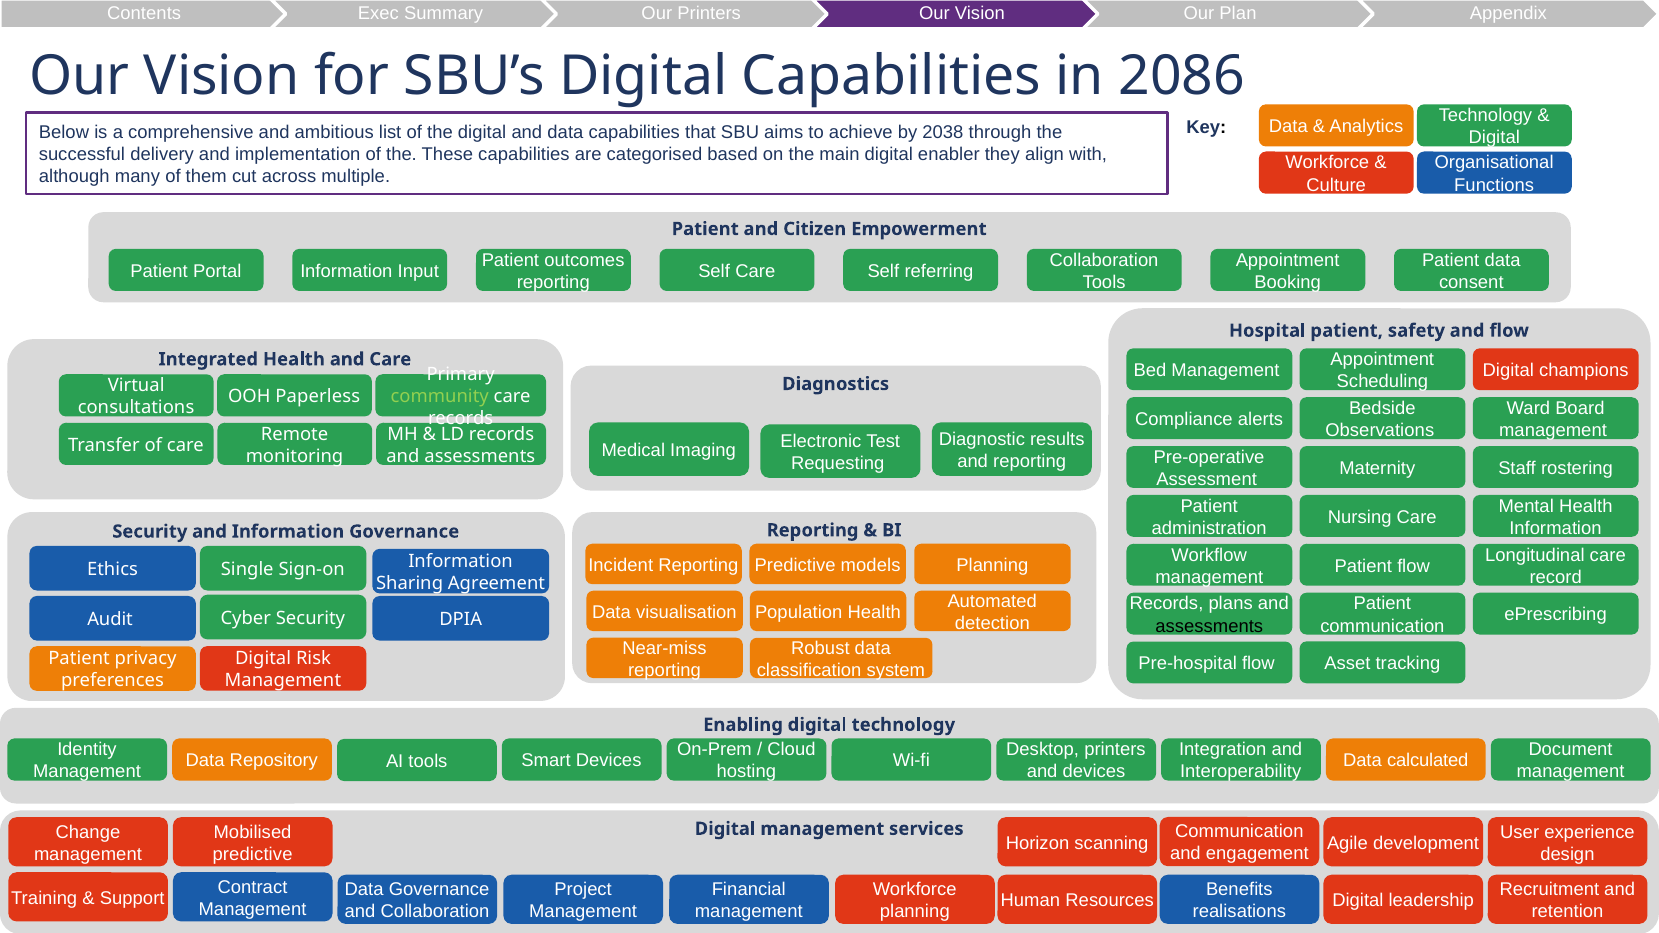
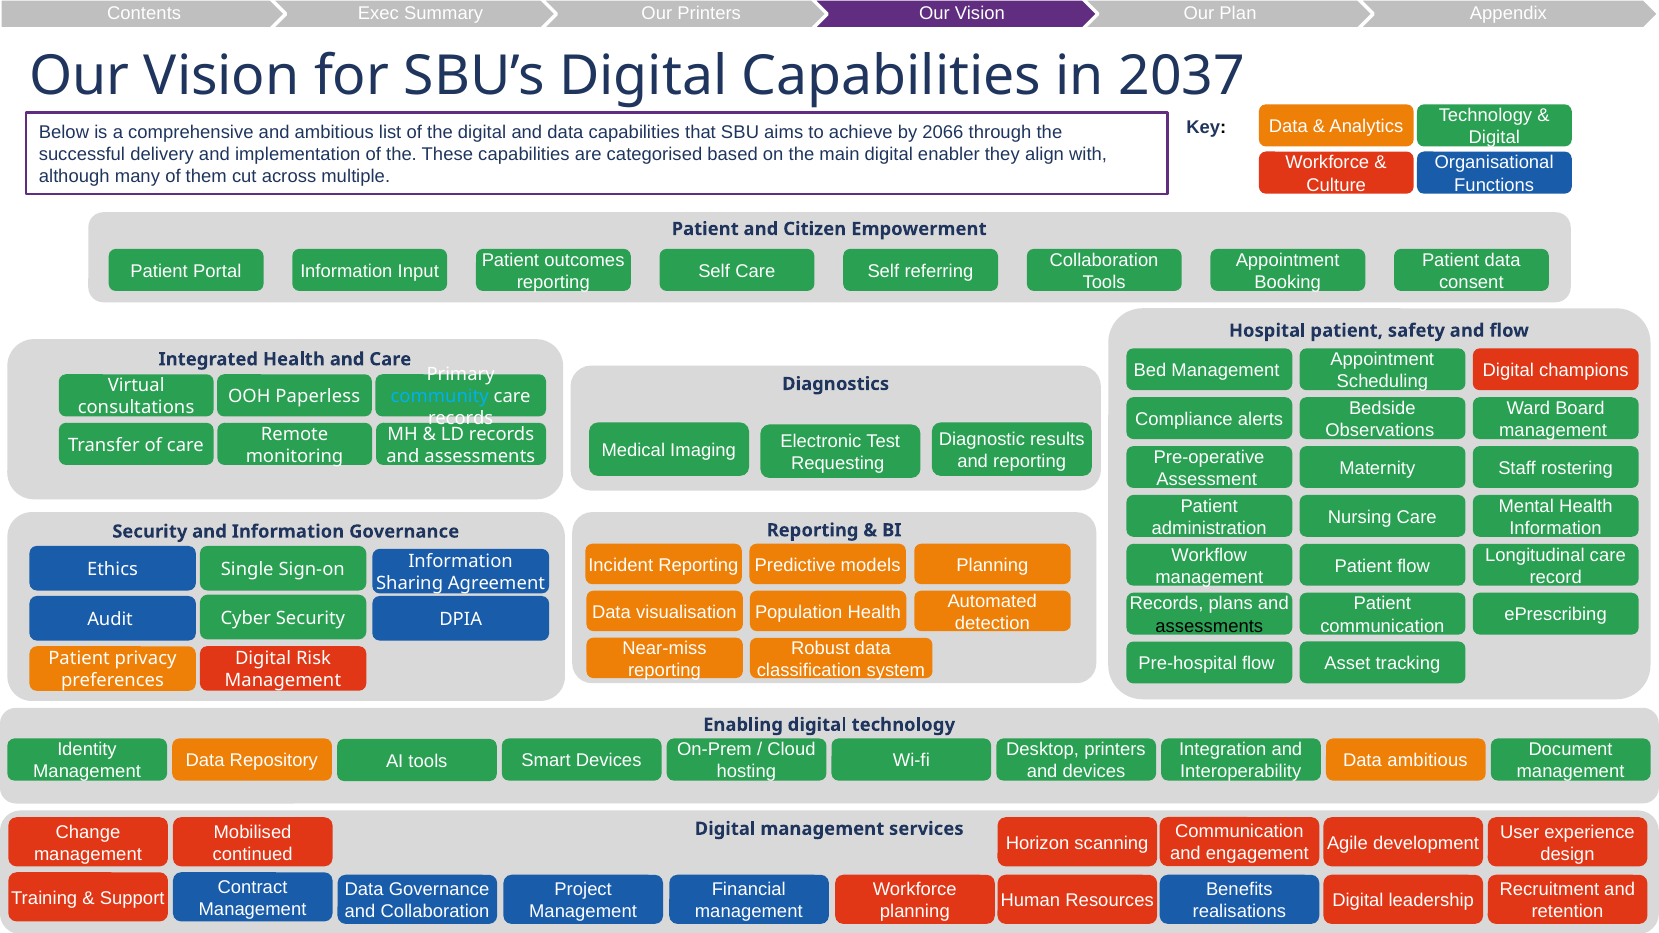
2086: 2086 -> 2037
2038: 2038 -> 2066
community colour: light green -> light blue
Data calculated: calculated -> ambitious
predictive at (253, 854): predictive -> continued
